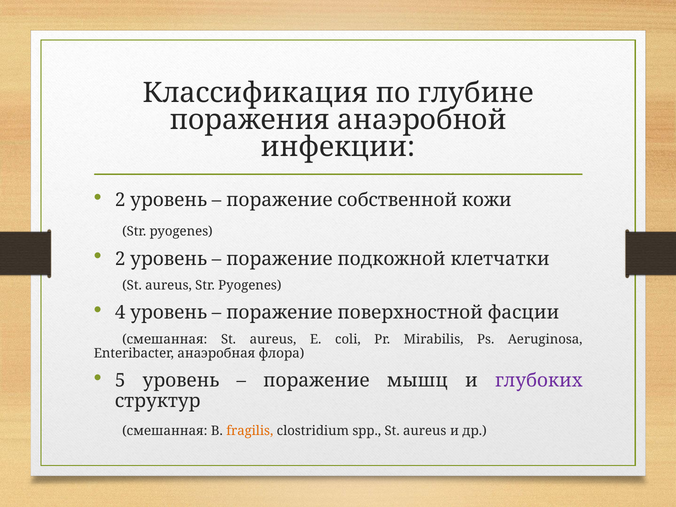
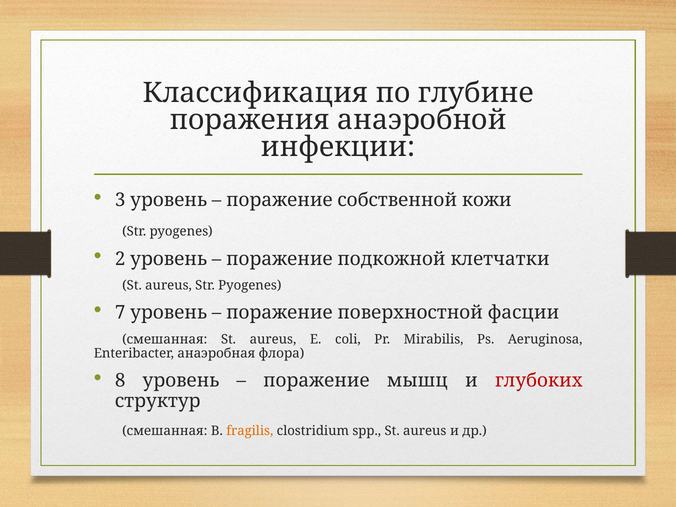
2 at (120, 200): 2 -> 3
4: 4 -> 7
5: 5 -> 8
глубоких colour: purple -> red
